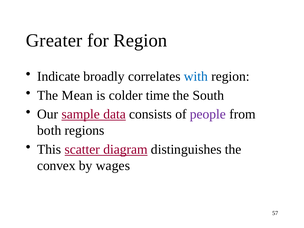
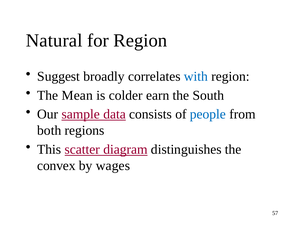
Greater: Greater -> Natural
Indicate: Indicate -> Suggest
time: time -> earn
people colour: purple -> blue
